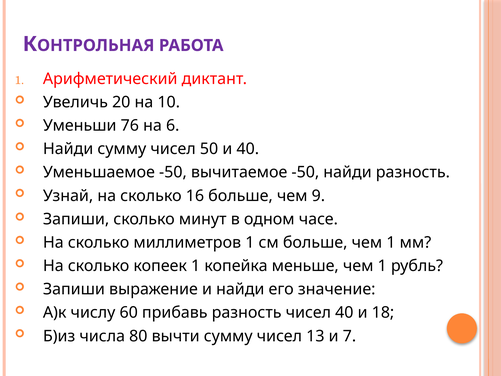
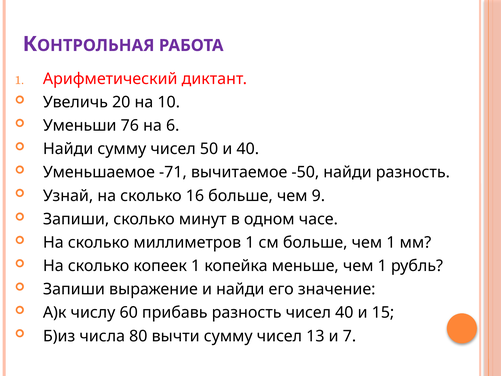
Уменьшаемое -50: -50 -> -71
18: 18 -> 15
